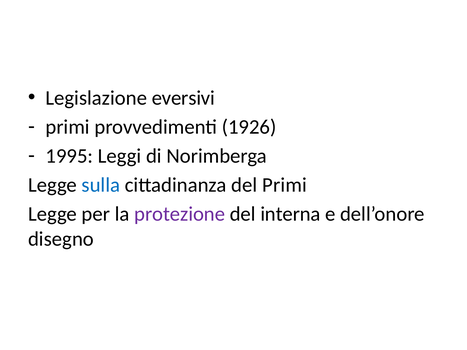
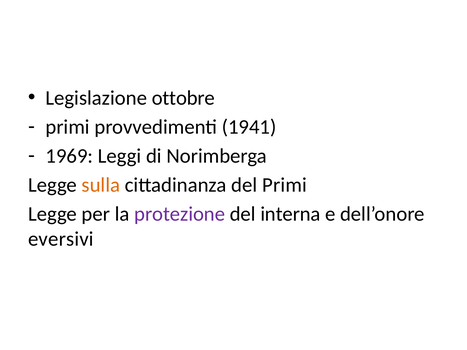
eversivi: eversivi -> ottobre
1926: 1926 -> 1941
1995: 1995 -> 1969
sulla colour: blue -> orange
disegno: disegno -> eversivi
